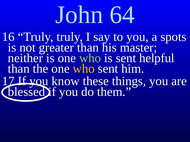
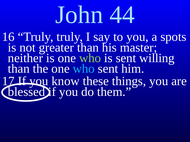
64: 64 -> 44
helpful: helpful -> willing
who at (84, 69) colour: yellow -> light blue
